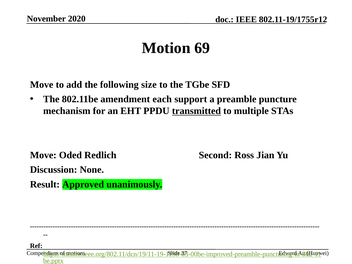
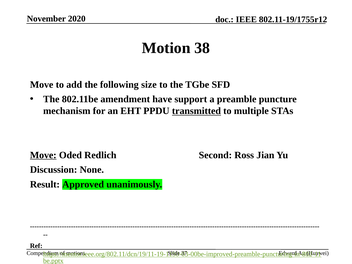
69: 69 -> 38
each: each -> have
Move at (43, 155) underline: none -> present
